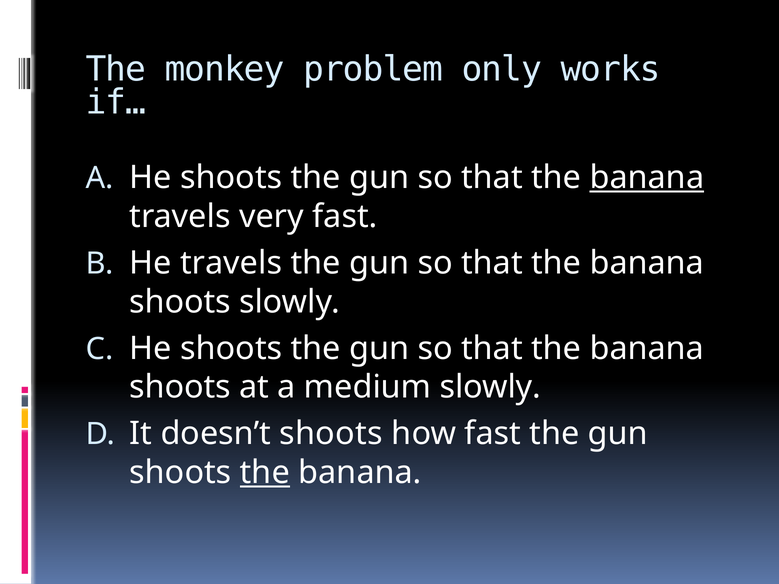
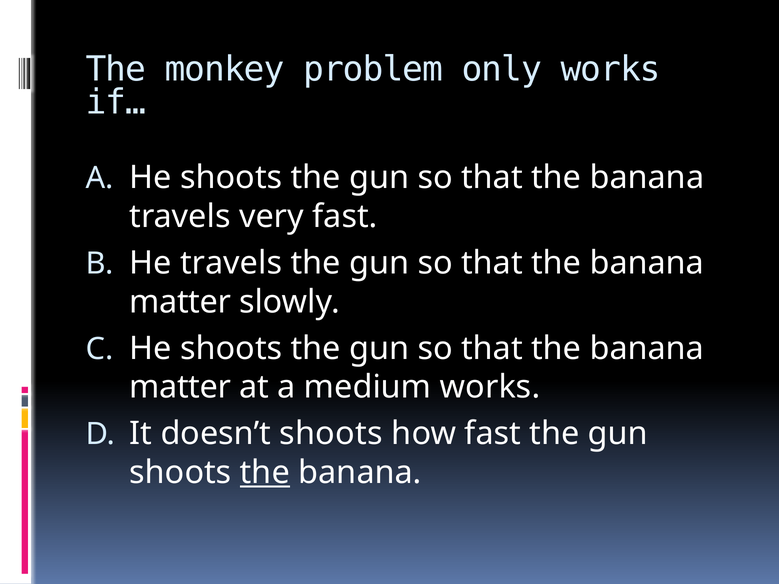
banana at (647, 178) underline: present -> none
shoots at (180, 302): shoots -> matter
shoots at (180, 387): shoots -> matter
medium slowly: slowly -> works
